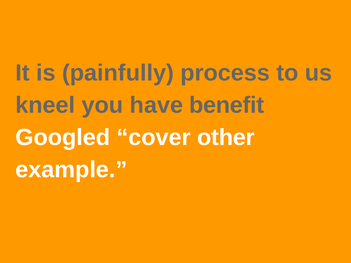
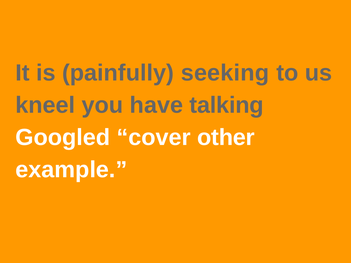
process: process -> seeking
benefit: benefit -> talking
